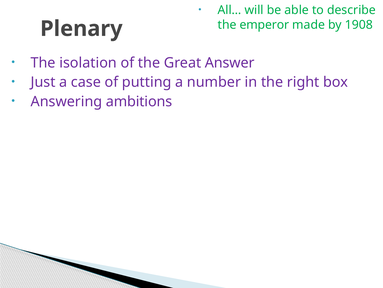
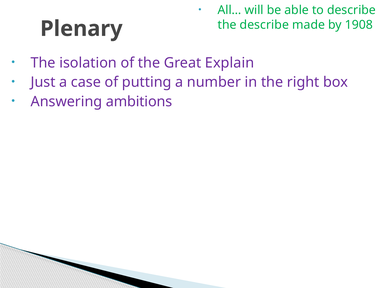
the emperor: emperor -> describe
Answer: Answer -> Explain
